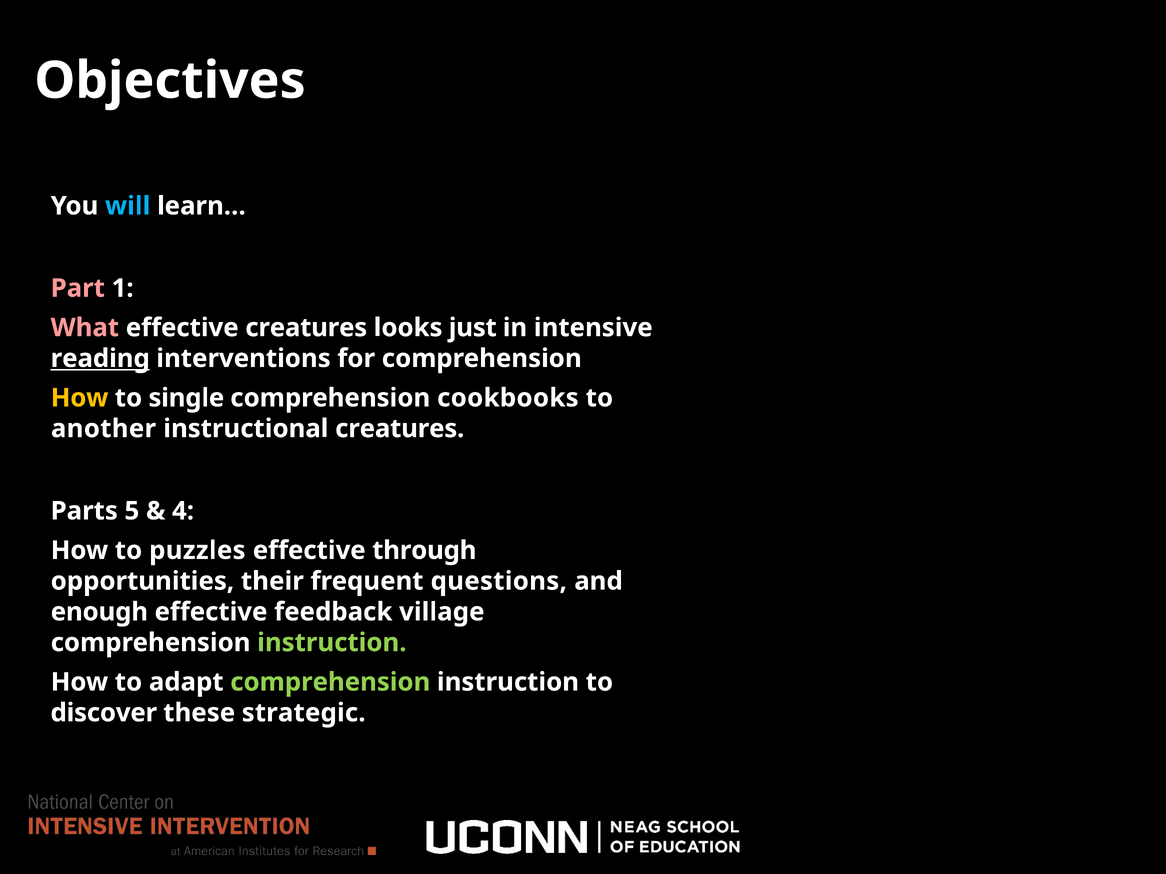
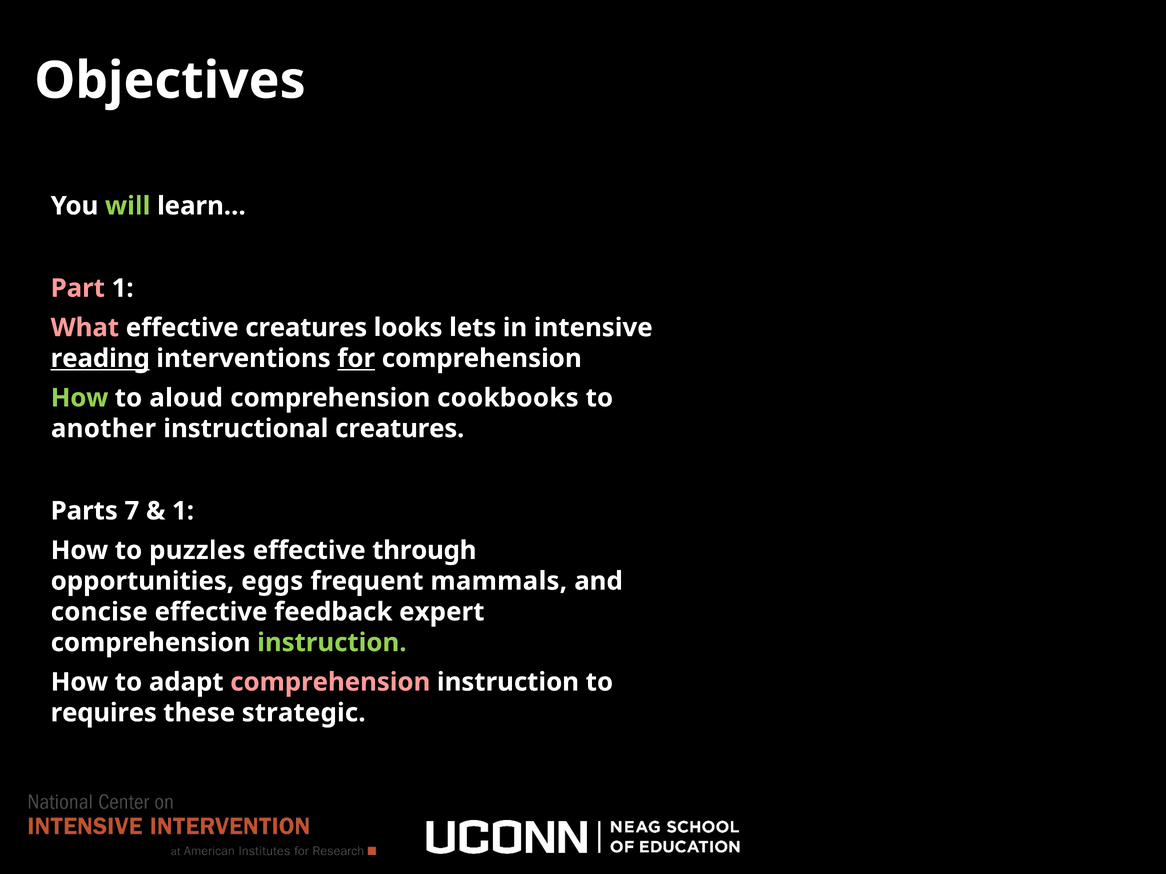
will colour: light blue -> light green
just: just -> lets
for underline: none -> present
How at (80, 398) colour: yellow -> light green
single: single -> aloud
5: 5 -> 7
4 at (183, 511): 4 -> 1
their: their -> eggs
questions: questions -> mammals
enough: enough -> concise
village: village -> expert
comprehension at (330, 682) colour: light green -> pink
discover: discover -> requires
